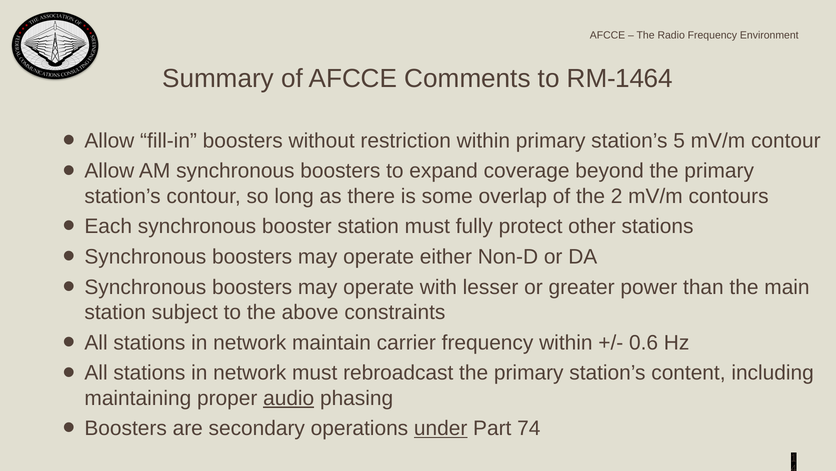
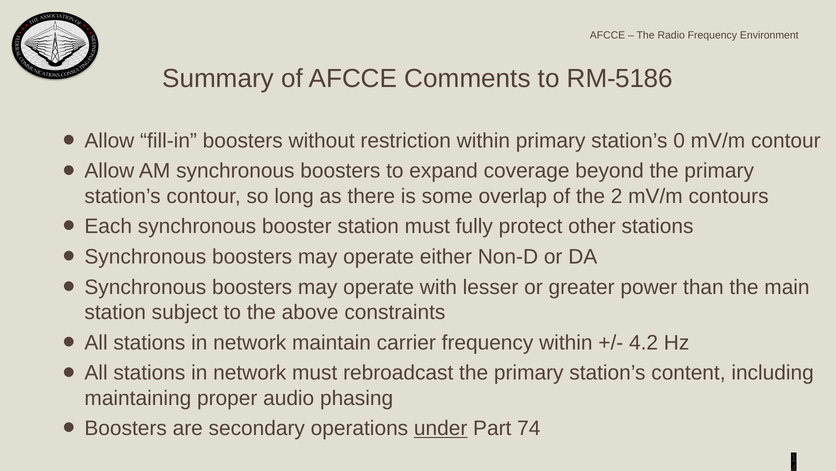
RM-1464: RM-1464 -> RM-5186
5: 5 -> 0
0.6: 0.6 -> 4.2
audio underline: present -> none
